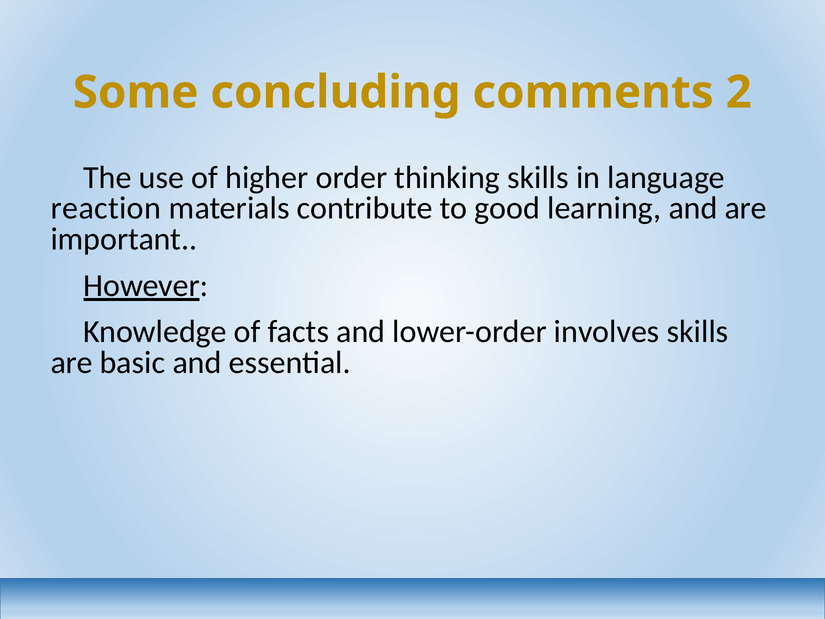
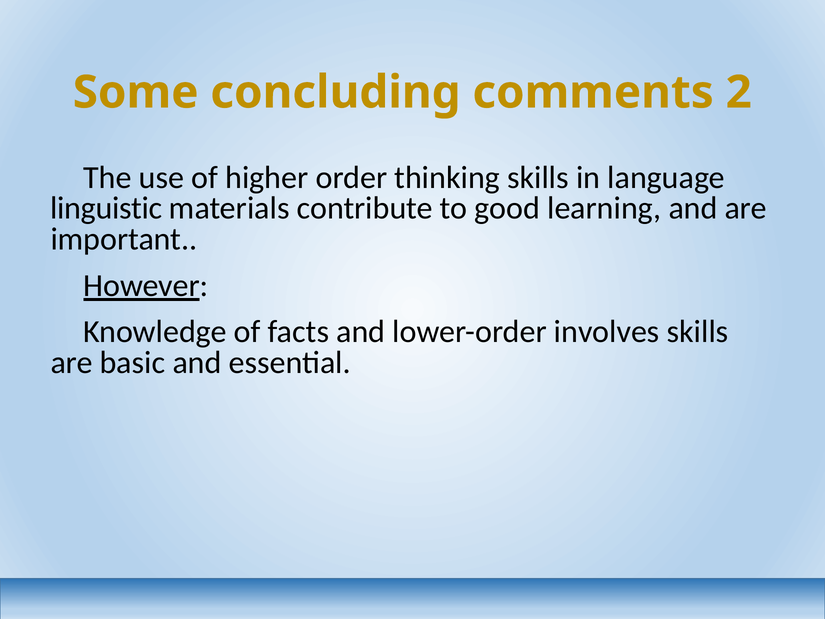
reaction: reaction -> linguistic
